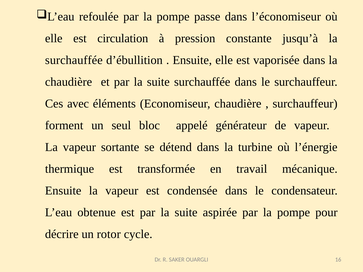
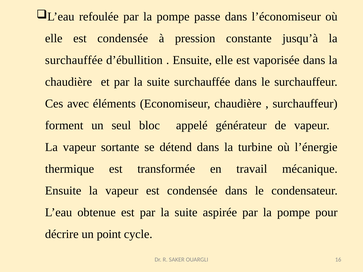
elle est circulation: circulation -> condensée
rotor: rotor -> point
